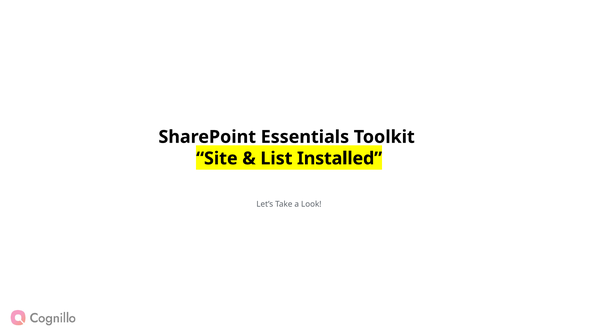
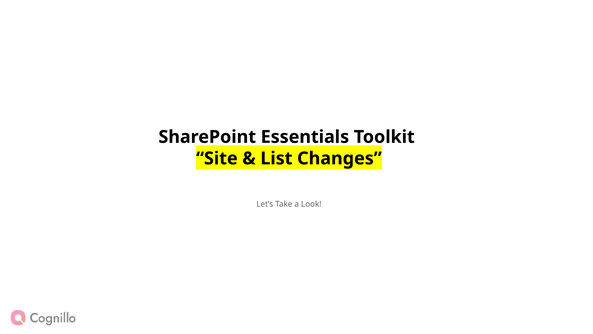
Installed: Installed -> Changes
